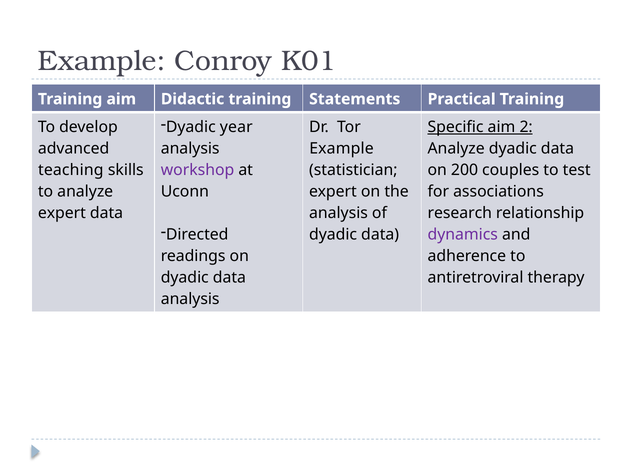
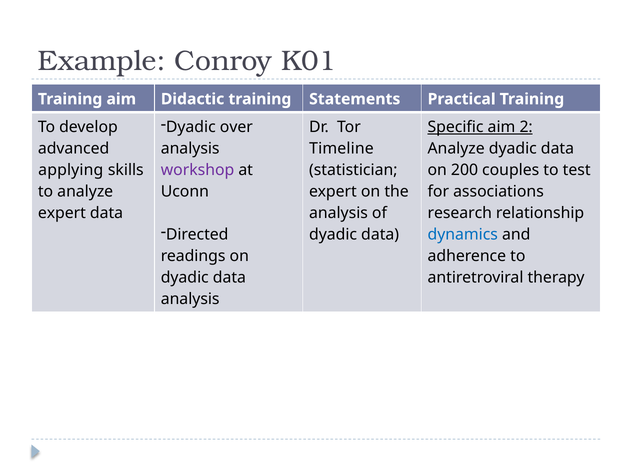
year: year -> over
Example at (341, 148): Example -> Timeline
teaching: teaching -> applying
dynamics colour: purple -> blue
